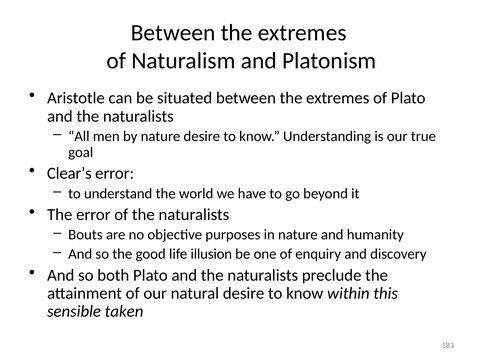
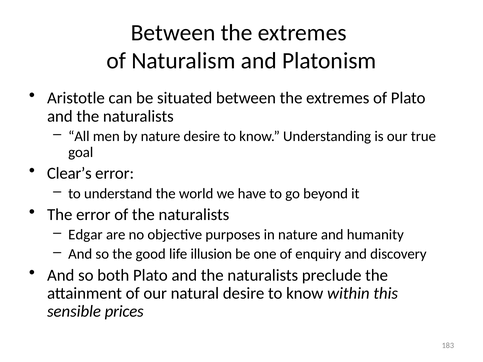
Bouts: Bouts -> Edgar
taken: taken -> prices
